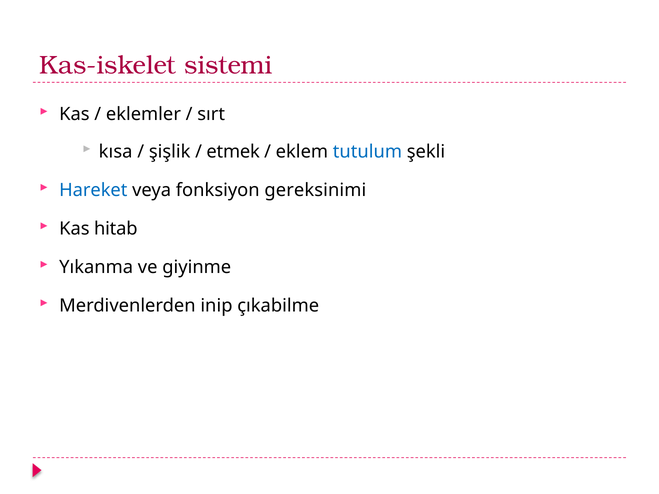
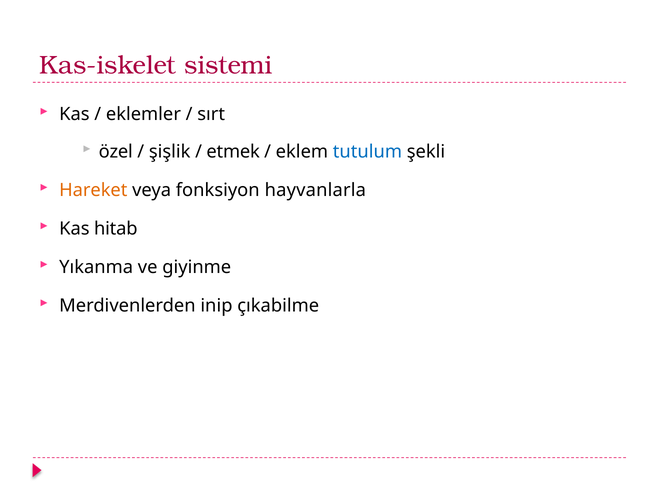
kısa: kısa -> özel
Hareket colour: blue -> orange
gereksinimi: gereksinimi -> hayvanlarla
